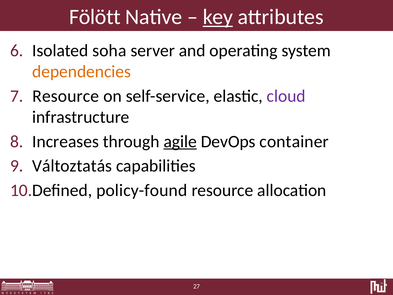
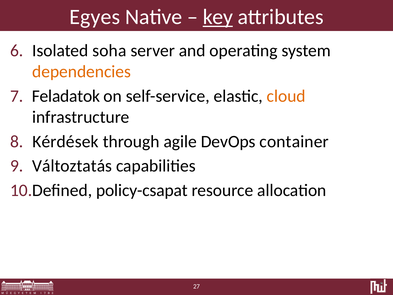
Fölött: Fölött -> Egyes
Resource at (66, 96): Resource -> Feladatok
cloud colour: purple -> orange
Increases: Increases -> Kérdések
agile underline: present -> none
policy-found: policy-found -> policy-csapat
